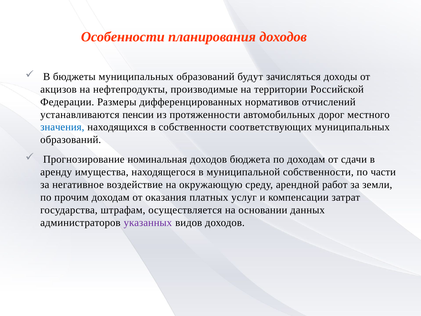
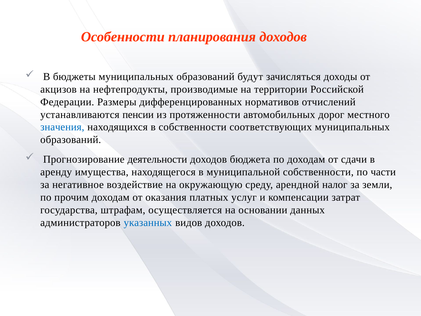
номинальная: номинальная -> деятельности
работ: работ -> налог
указанных colour: purple -> blue
